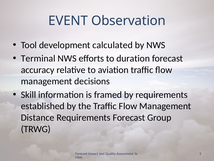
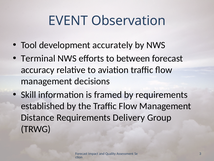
calculated: calculated -> accurately
duration: duration -> between
Requirements Forecast: Forecast -> Delivery
